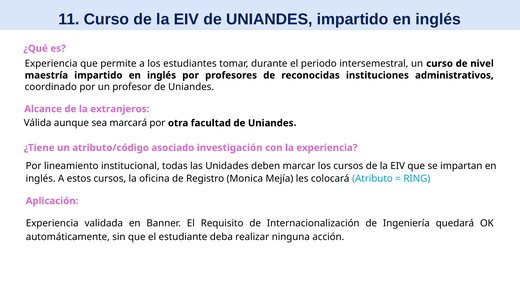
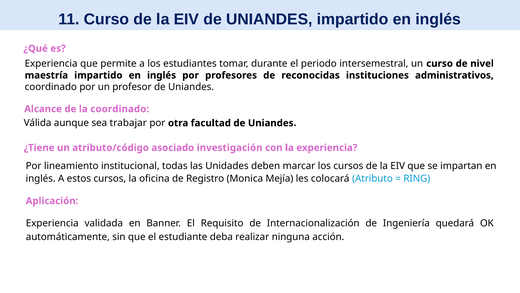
la extranjeros: extranjeros -> coordinado
marcará: marcará -> trabajar
